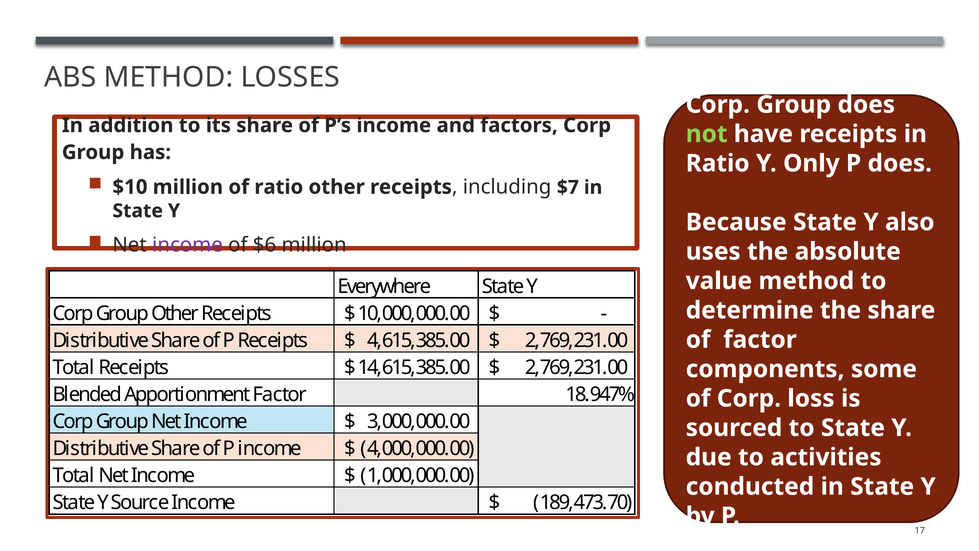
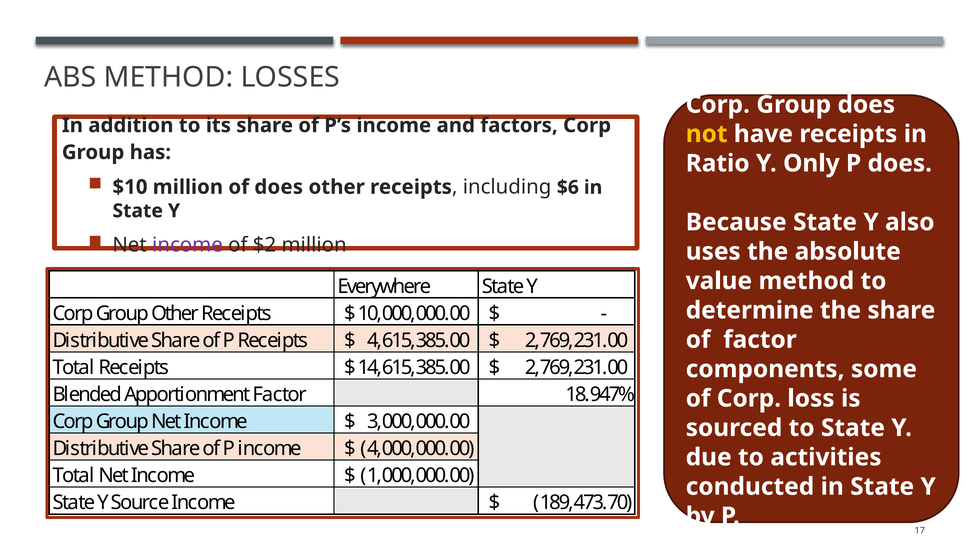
not colour: light green -> yellow
of ratio: ratio -> does
$7: $7 -> $6
$6: $6 -> $2
